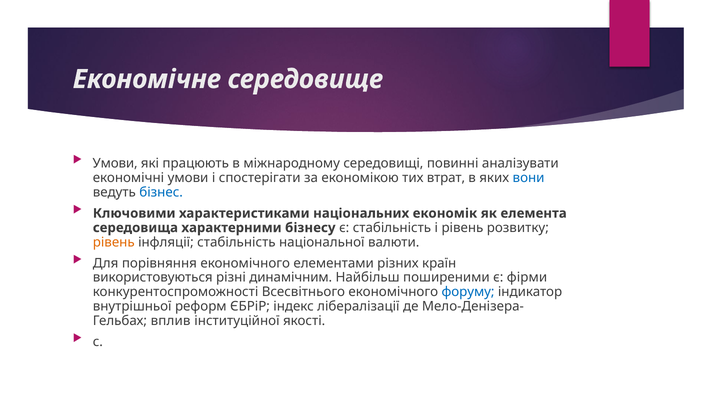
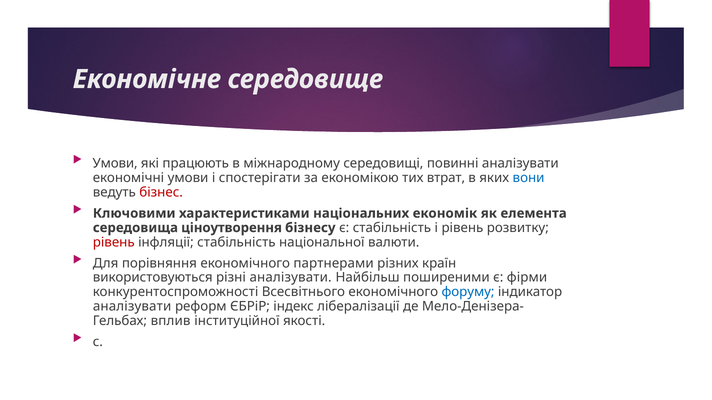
бізнес colour: blue -> red
характерними: характерними -> ціноутворення
рівень at (114, 242) colour: orange -> red
елементами: елементами -> партнерами
різні динамічним: динамічним -> аналізувати
внутрішньої at (132, 307): внутрішньої -> аналізувати
